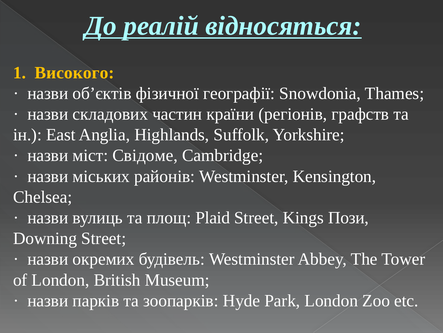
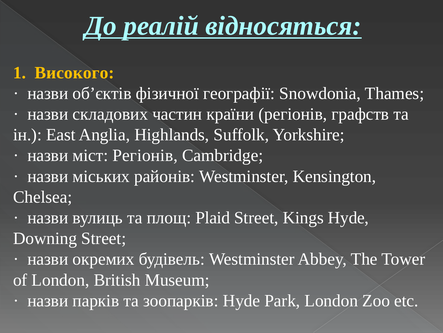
міст Свідоме: Свідоме -> Регіонів
Kings Пози: Пози -> Hyde
